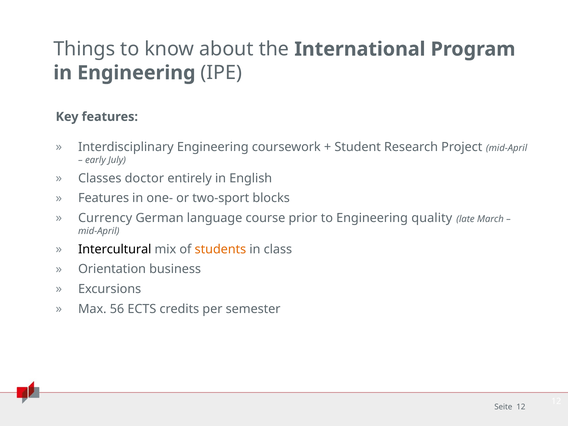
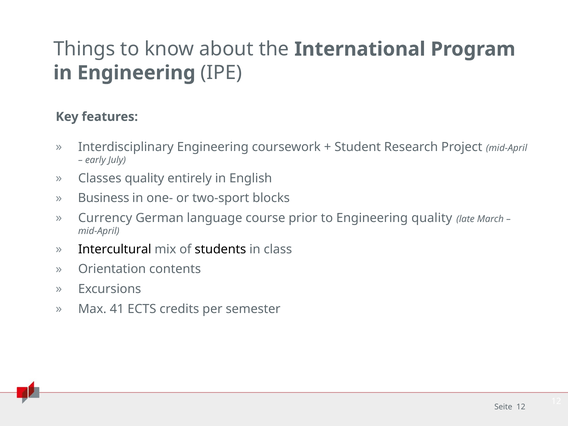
Classes doctor: doctor -> quality
Features at (104, 198): Features -> Business
students colour: orange -> black
business: business -> contents
56: 56 -> 41
